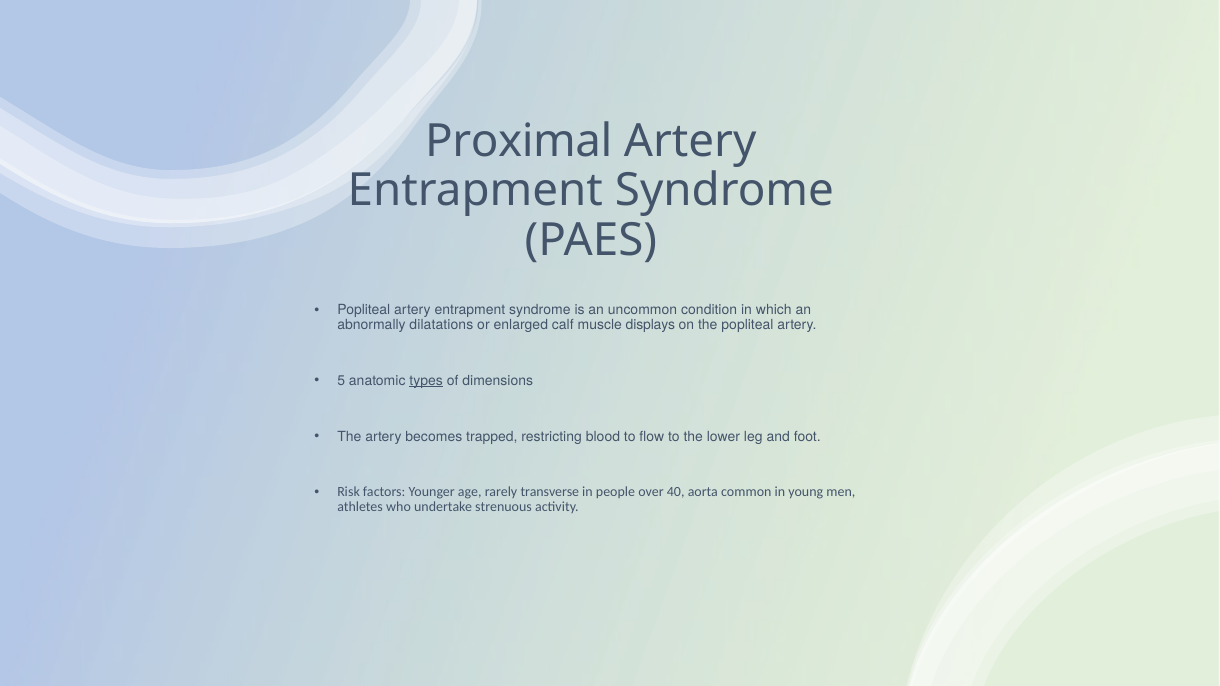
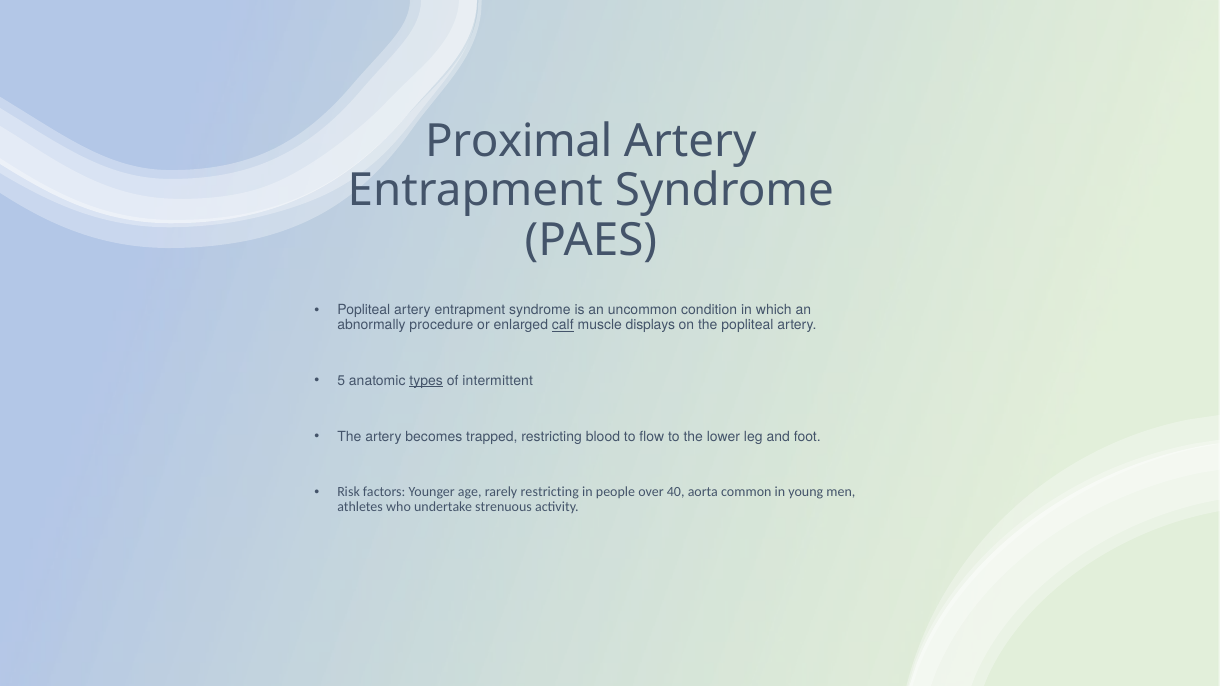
dilatations: dilatations -> procedure
calf underline: none -> present
dimensions: dimensions -> intermittent
rarely transverse: transverse -> restricting
